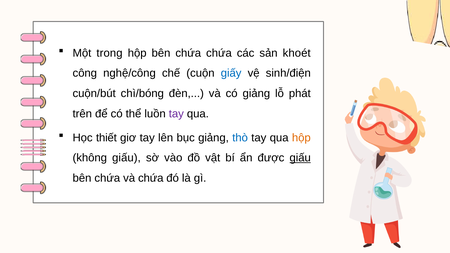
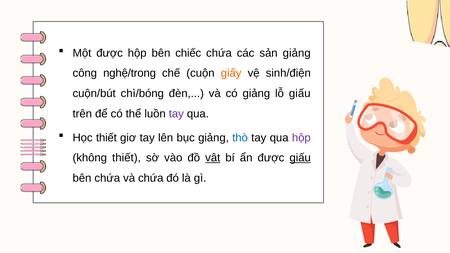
Một trong: trong -> được
hộp bên chứa: chứa -> chiếc
sản khoét: khoét -> giảng
nghệ/công: nghệ/công -> nghệ/trong
giấy colour: blue -> orange
lỗ phát: phát -> giấu
hộp at (301, 138) colour: orange -> purple
không giấu: giấu -> thiết
vật underline: none -> present
